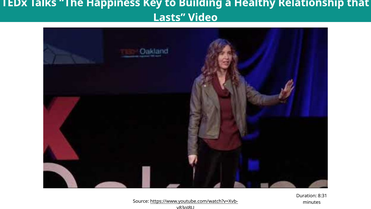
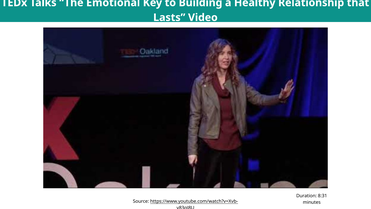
Happiness: Happiness -> Emotional
